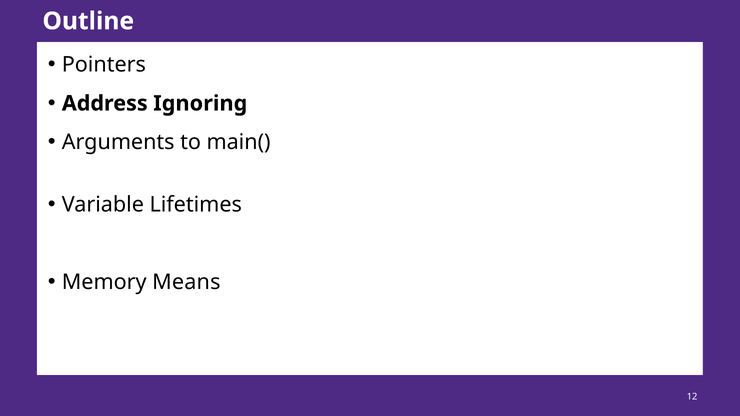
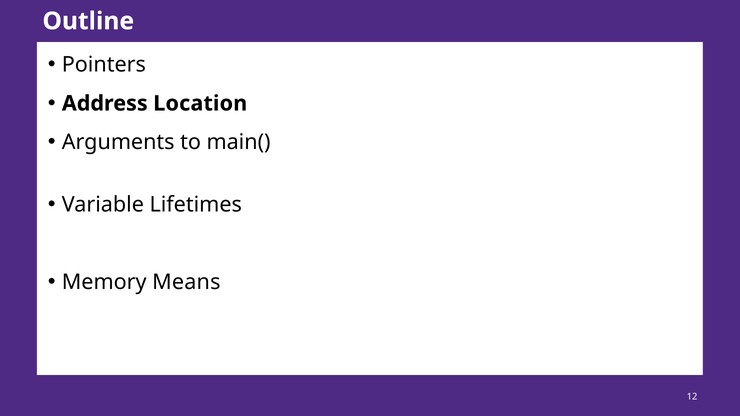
Ignoring: Ignoring -> Location
